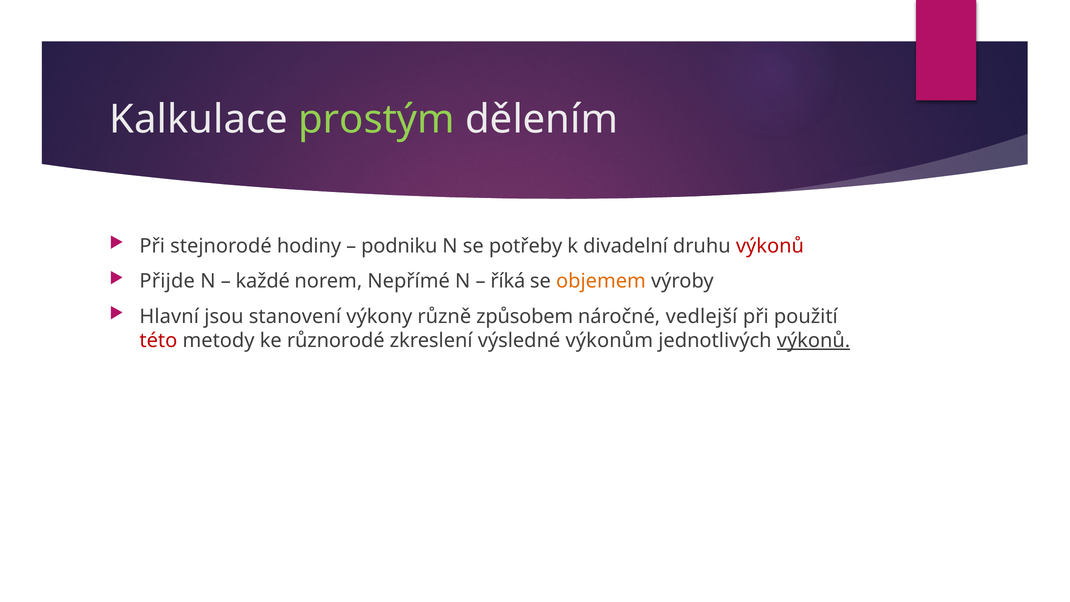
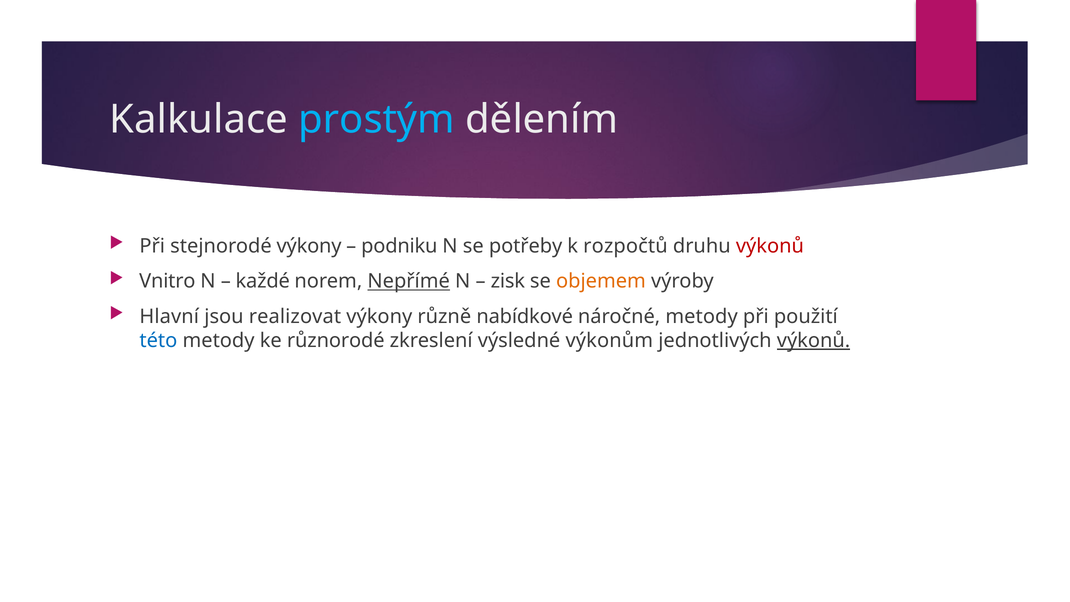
prostým colour: light green -> light blue
stejnorodé hodiny: hodiny -> výkony
divadelní: divadelní -> rozpočtů
Přijde: Přijde -> Vnitro
Nepřímé underline: none -> present
říká: říká -> zisk
stanovení: stanovení -> realizovat
způsobem: způsobem -> nabídkové
náročné vedlejší: vedlejší -> metody
této colour: red -> blue
